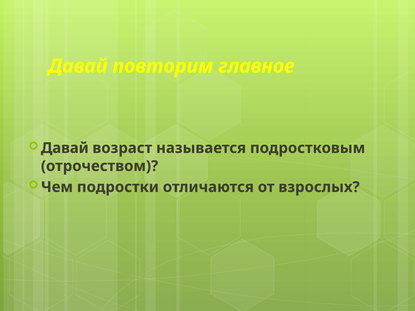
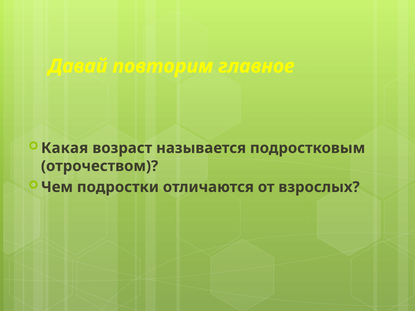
Давай at (65, 148): Давай -> Какая
